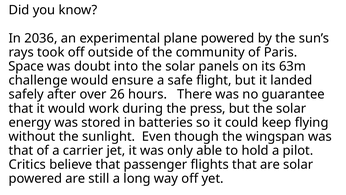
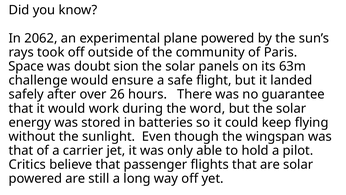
2036: 2036 -> 2062
into: into -> sion
press: press -> word
